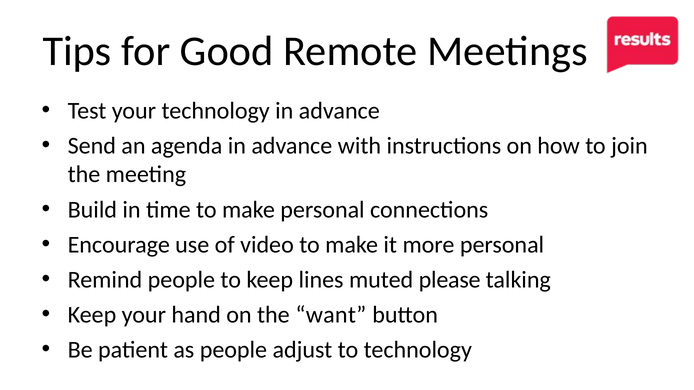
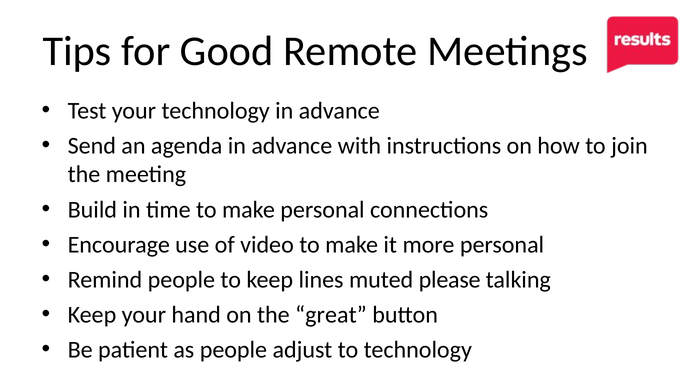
want: want -> great
